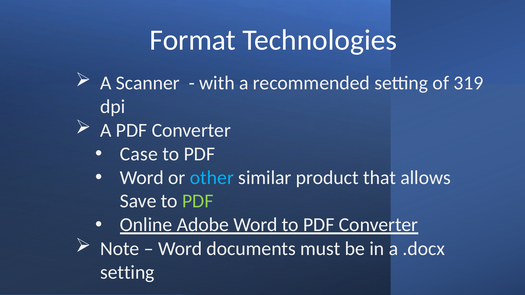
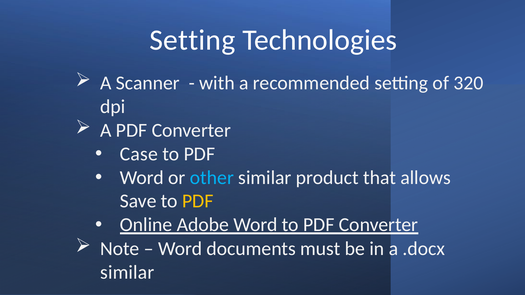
Format at (193, 40): Format -> Setting
319: 319 -> 320
PDF at (198, 201) colour: light green -> yellow
setting at (127, 273): setting -> similar
